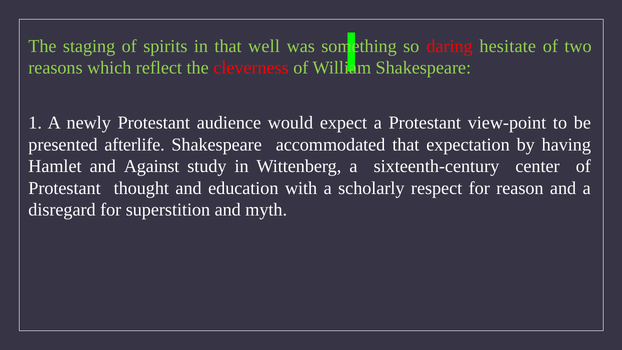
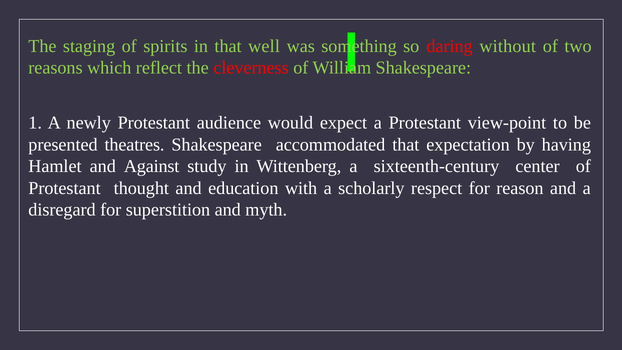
hesitate: hesitate -> without
afterlife: afterlife -> theatres
